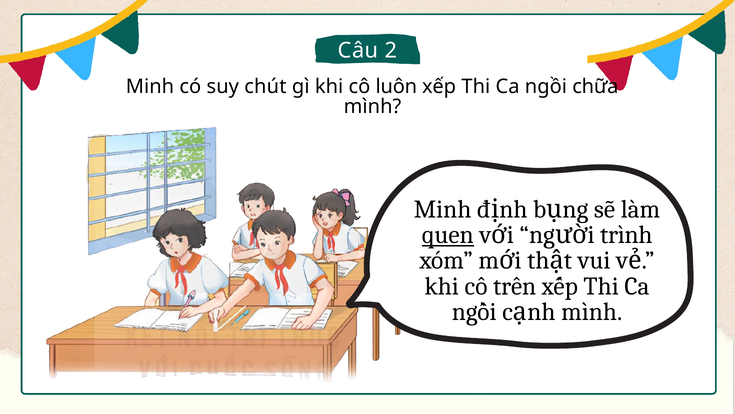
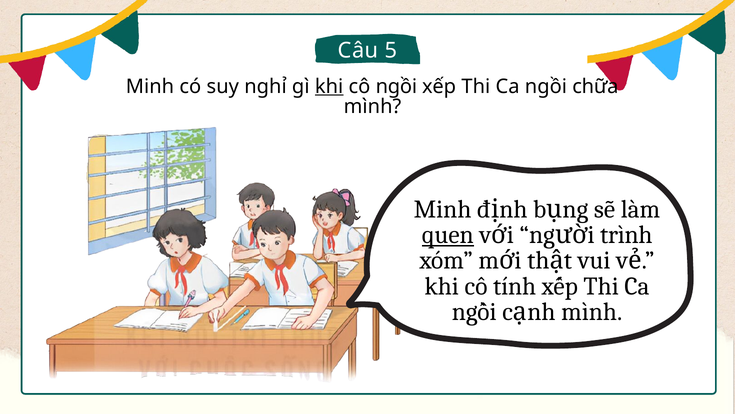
2: 2 -> 5
chút: chút -> nghỉ
khi at (329, 86) underline: none -> present
cô luôn: luôn -> ngồi
trên: trên -> tính
